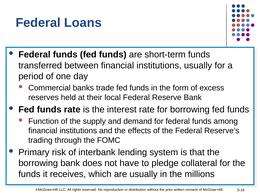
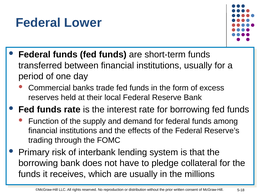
Loans: Loans -> Lower
